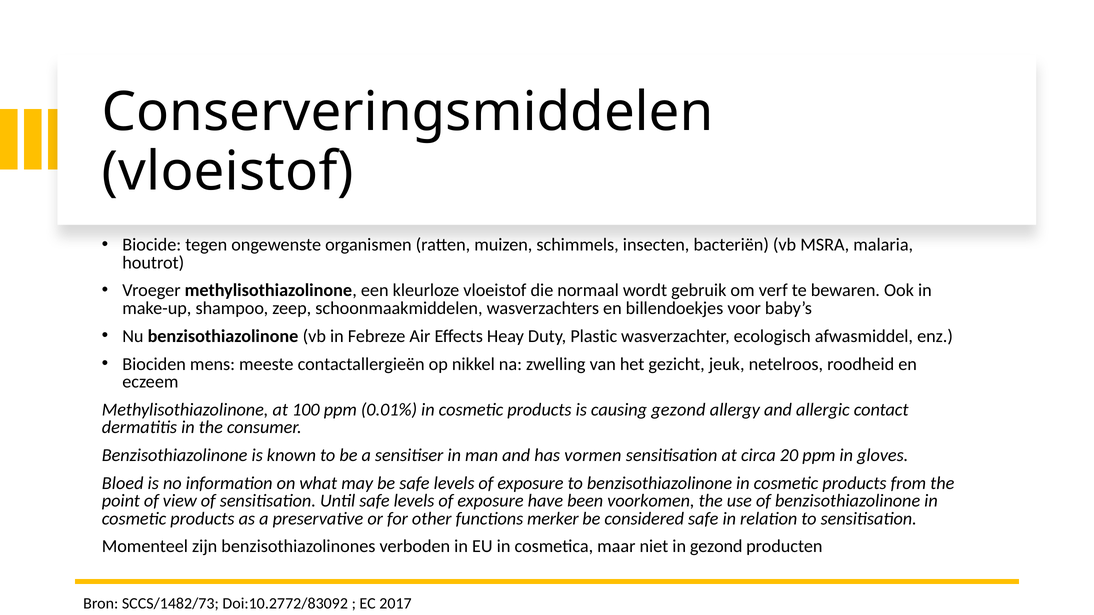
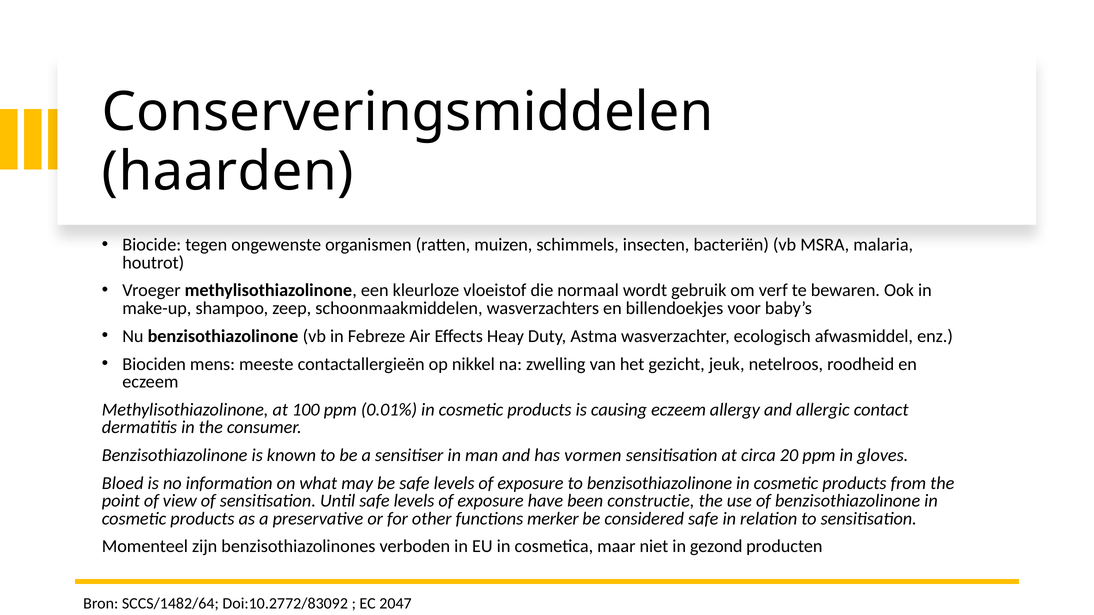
vloeistof at (228, 172): vloeistof -> haarden
Plastic: Plastic -> Astma
causing gezond: gezond -> eczeem
voorkomen: voorkomen -> constructie
SCCS/1482/73: SCCS/1482/73 -> SCCS/1482/64
2017: 2017 -> 2047
